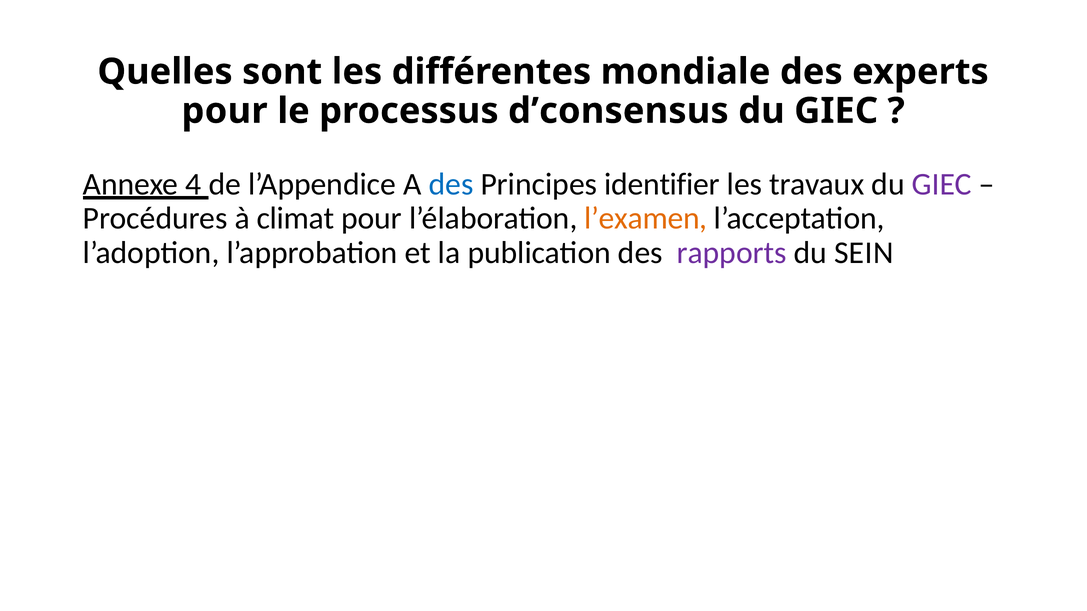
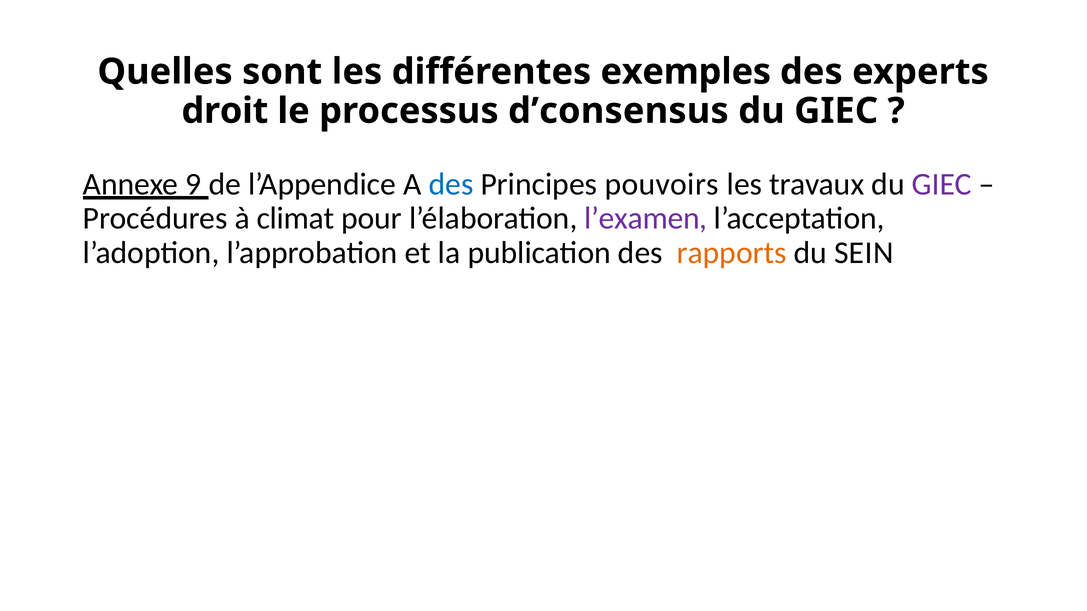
mondiale: mondiale -> exemples
pour at (225, 111): pour -> droit
4: 4 -> 9
identifier: identifier -> pouvoirs
l’examen colour: orange -> purple
rapports colour: purple -> orange
